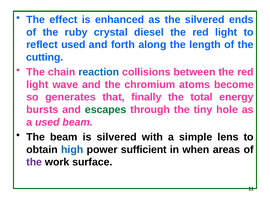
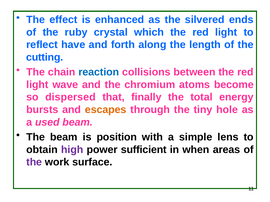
diesel: diesel -> which
reflect used: used -> have
generates: generates -> dispersed
escapes colour: green -> orange
is silvered: silvered -> position
high colour: blue -> purple
